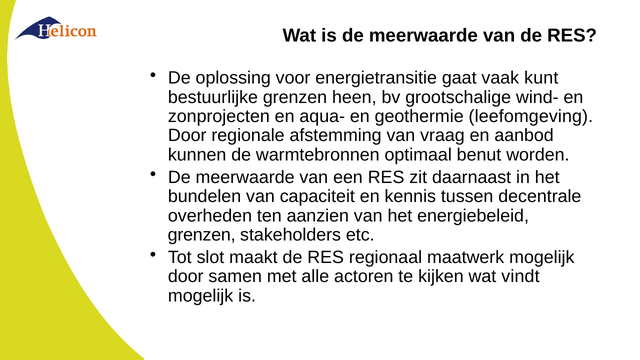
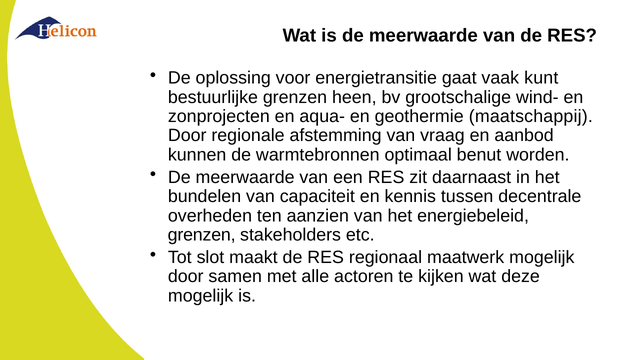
leefomgeving: leefomgeving -> maatschappij
vindt: vindt -> deze
